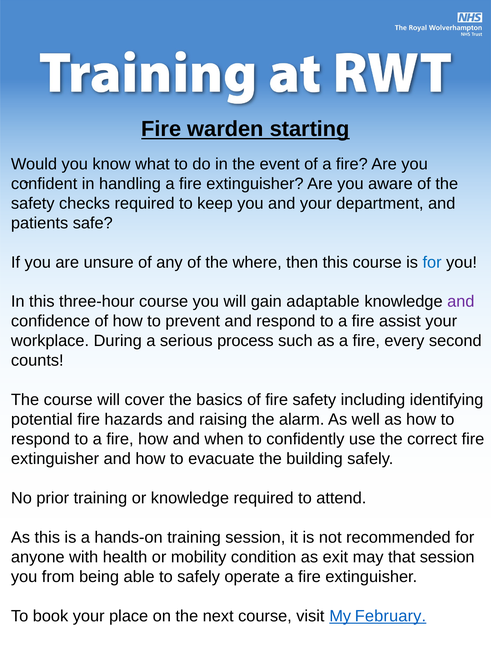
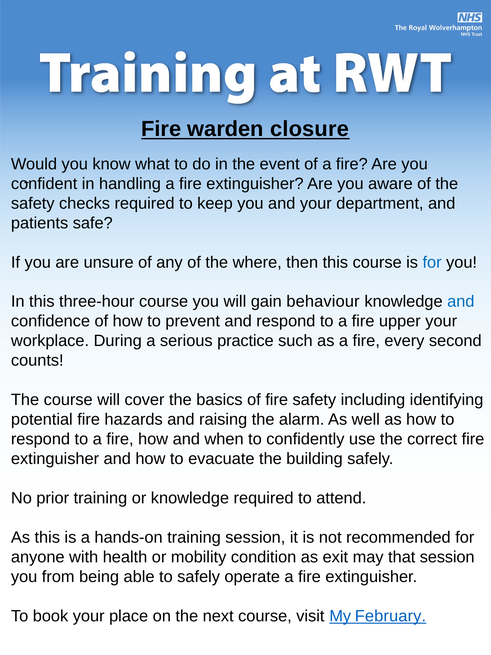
starting: starting -> closure
adaptable: adaptable -> behaviour
and at (461, 301) colour: purple -> blue
assist: assist -> upper
process: process -> practice
